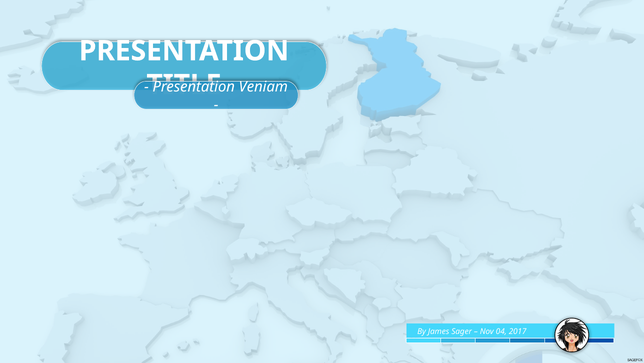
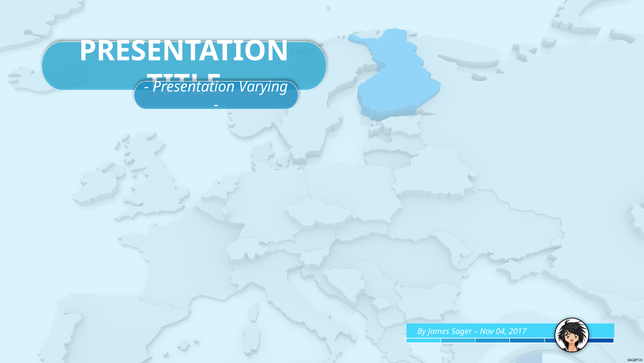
Veniam: Veniam -> Varying
